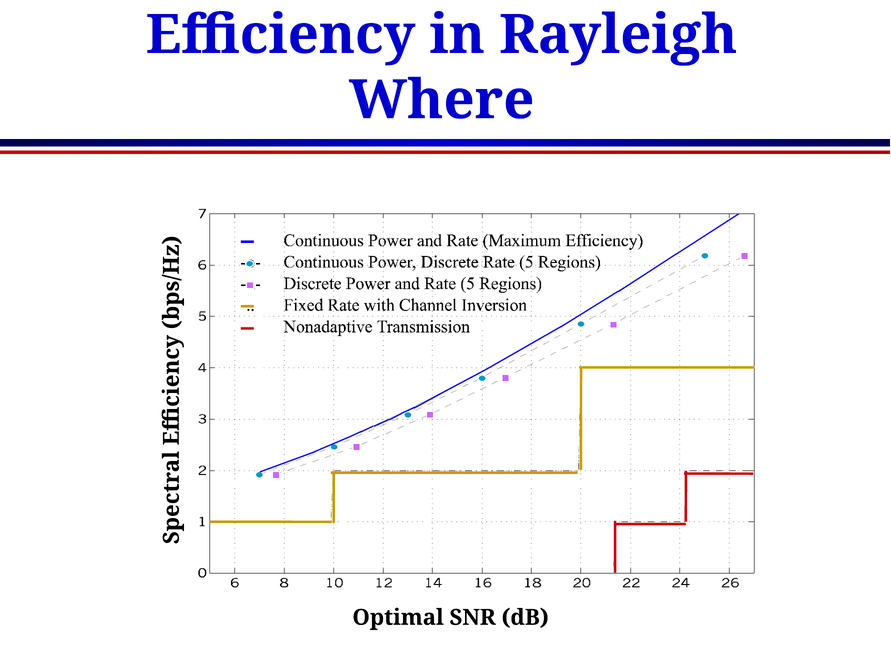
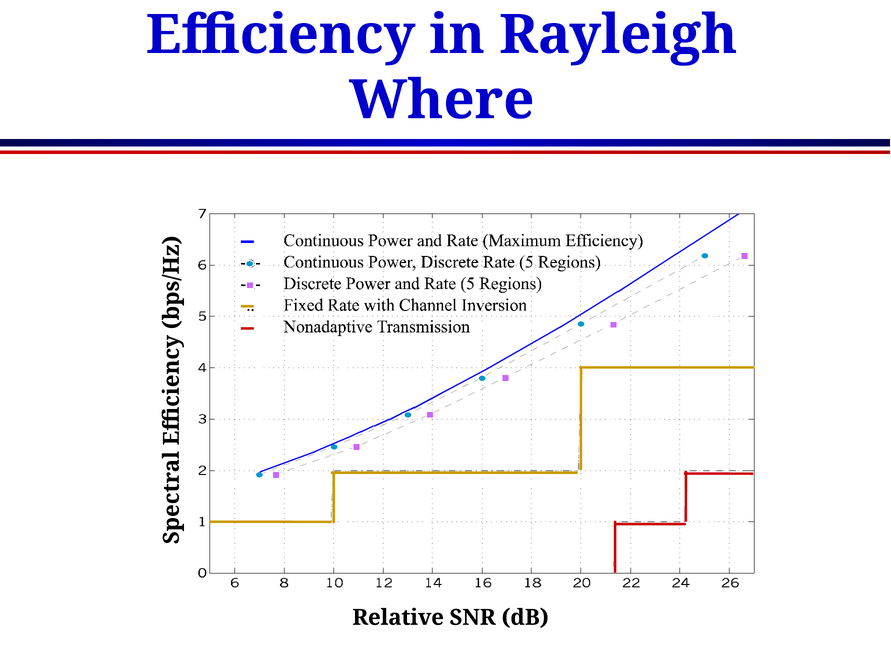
Optimal: Optimal -> Relative
